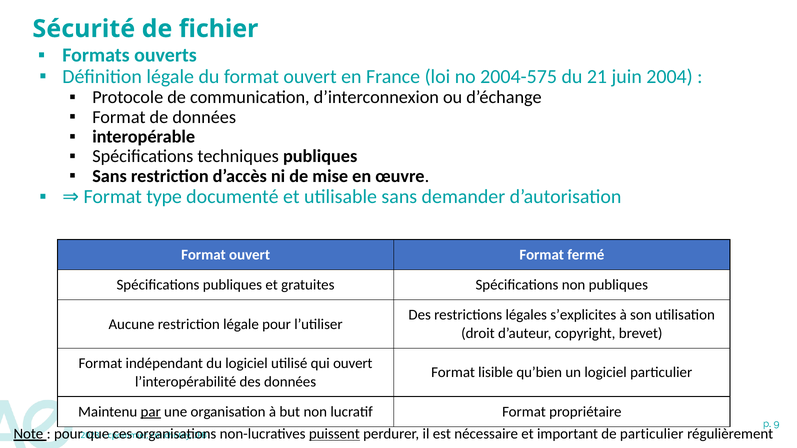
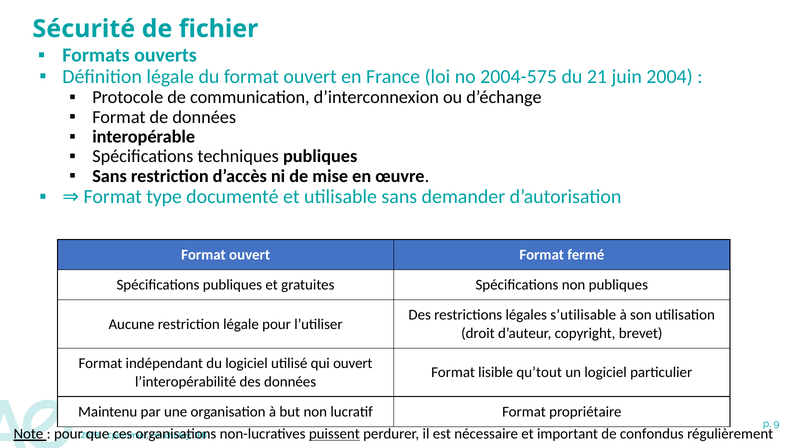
s’explicites: s’explicites -> s’utilisable
qu’bien: qu’bien -> qu’tout
par underline: present -> none
de particulier: particulier -> confondus
